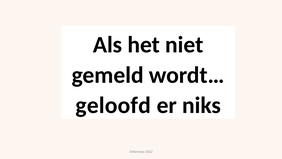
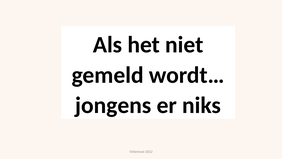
geloofd: geloofd -> jongens
